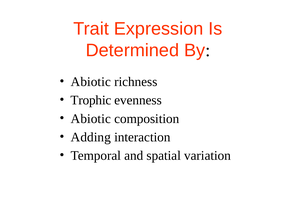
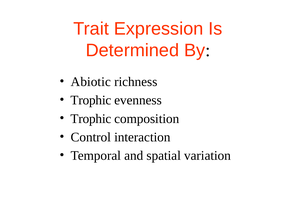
Abiotic at (91, 119): Abiotic -> Trophic
Adding: Adding -> Control
